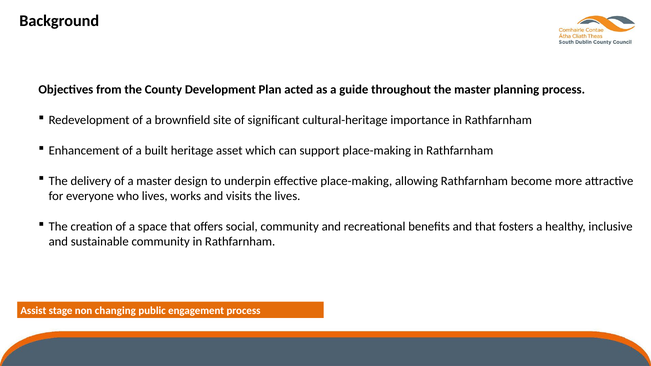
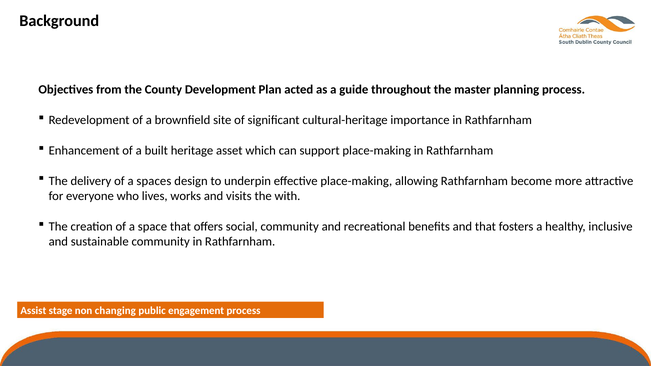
a master: master -> spaces
the lives: lives -> with
